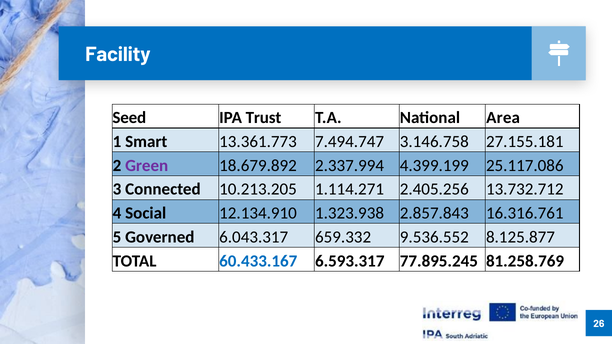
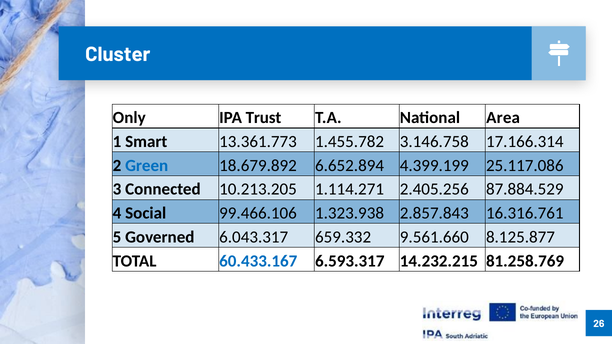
Facility: Facility -> Cluster
Seed: Seed -> Only
7.494.747: 7.494.747 -> 1.455.782
27.155.181: 27.155.181 -> 17.166.314
Green colour: purple -> blue
2.337.994: 2.337.994 -> 6.652.894
13.732.712: 13.732.712 -> 87.884.529
12.134.910: 12.134.910 -> 99.466.106
9.536.552: 9.536.552 -> 9.561.660
77.895.245: 77.895.245 -> 14.232.215
